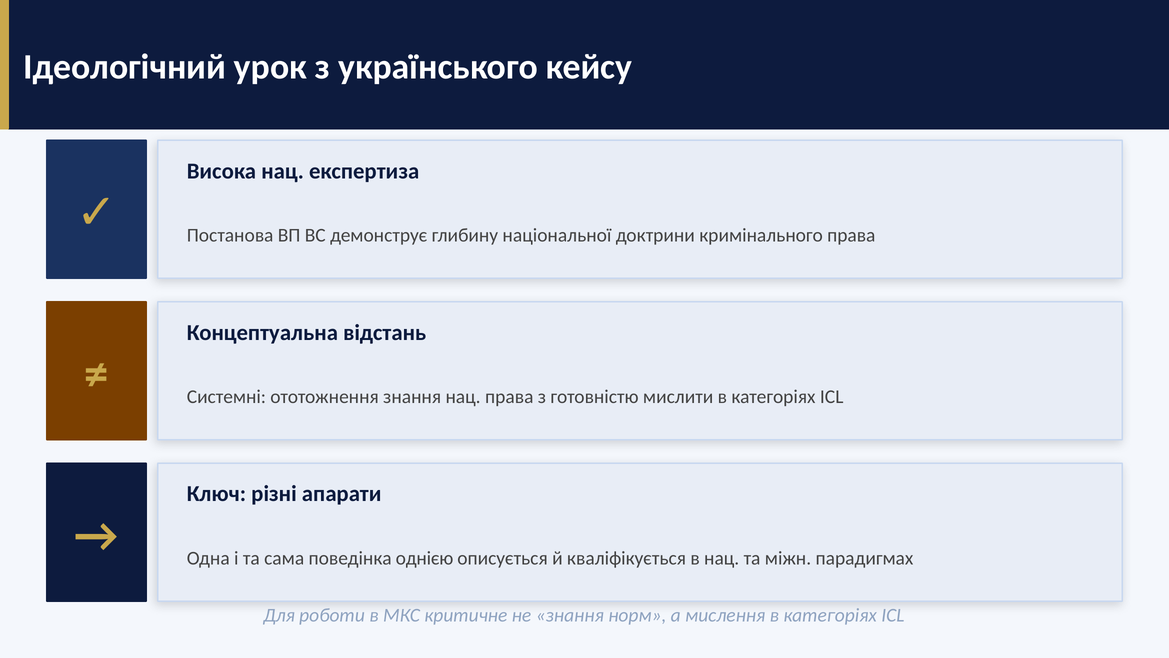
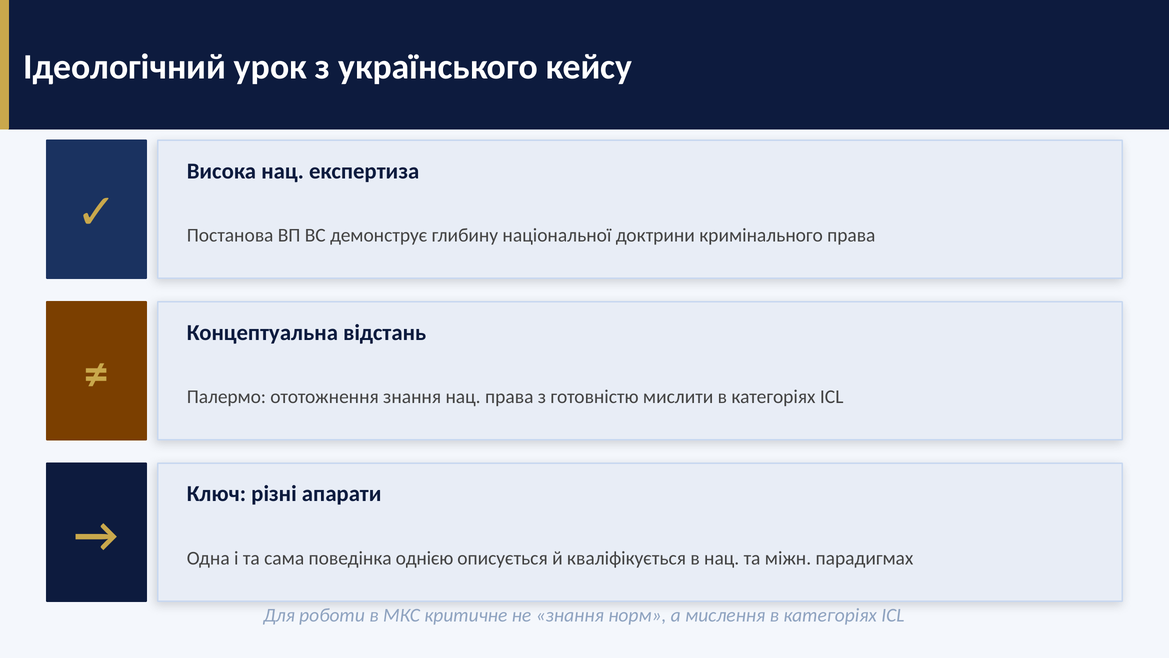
Системні: Системні -> Палермо
